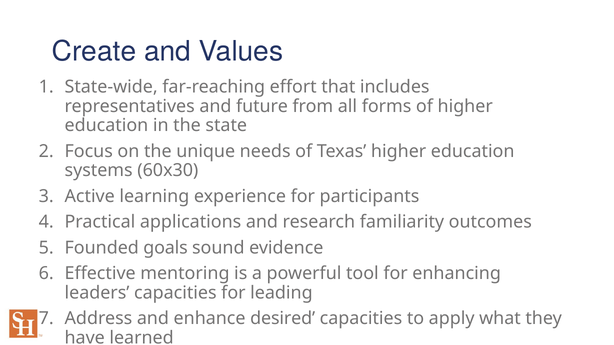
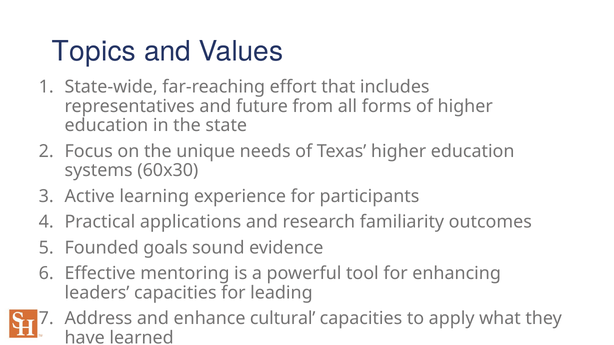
Create: Create -> Topics
desired: desired -> cultural
